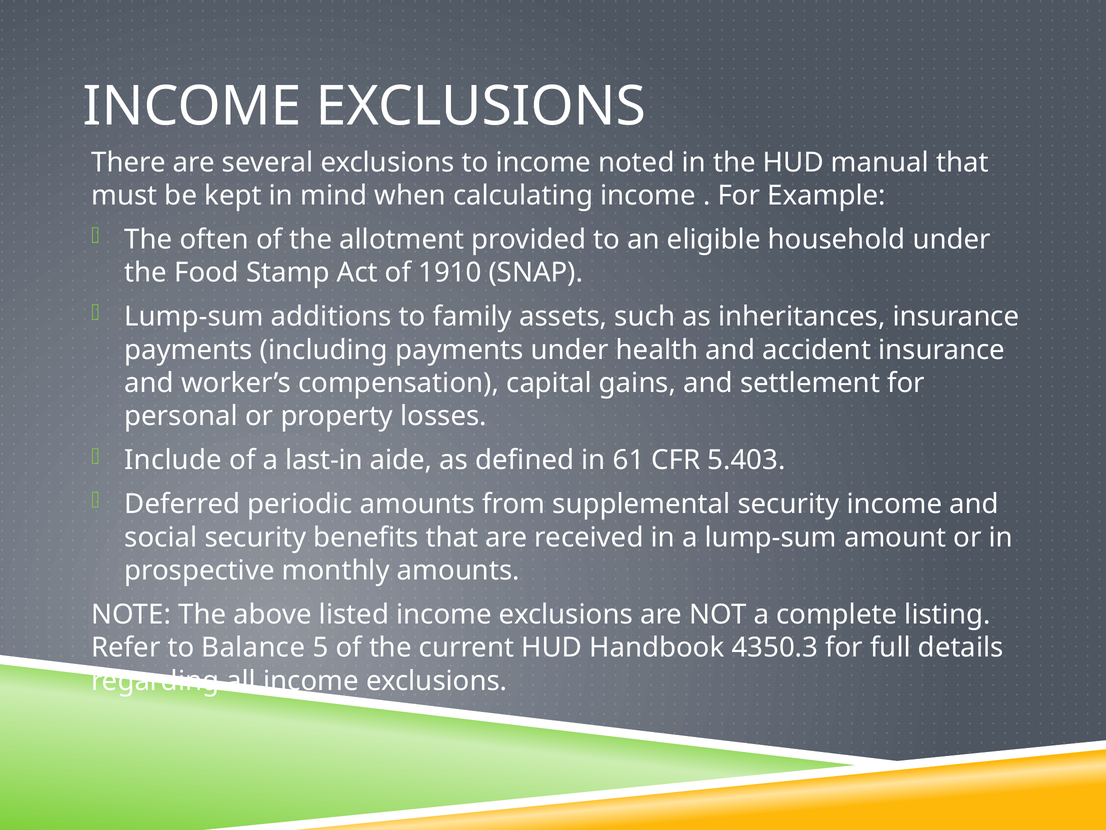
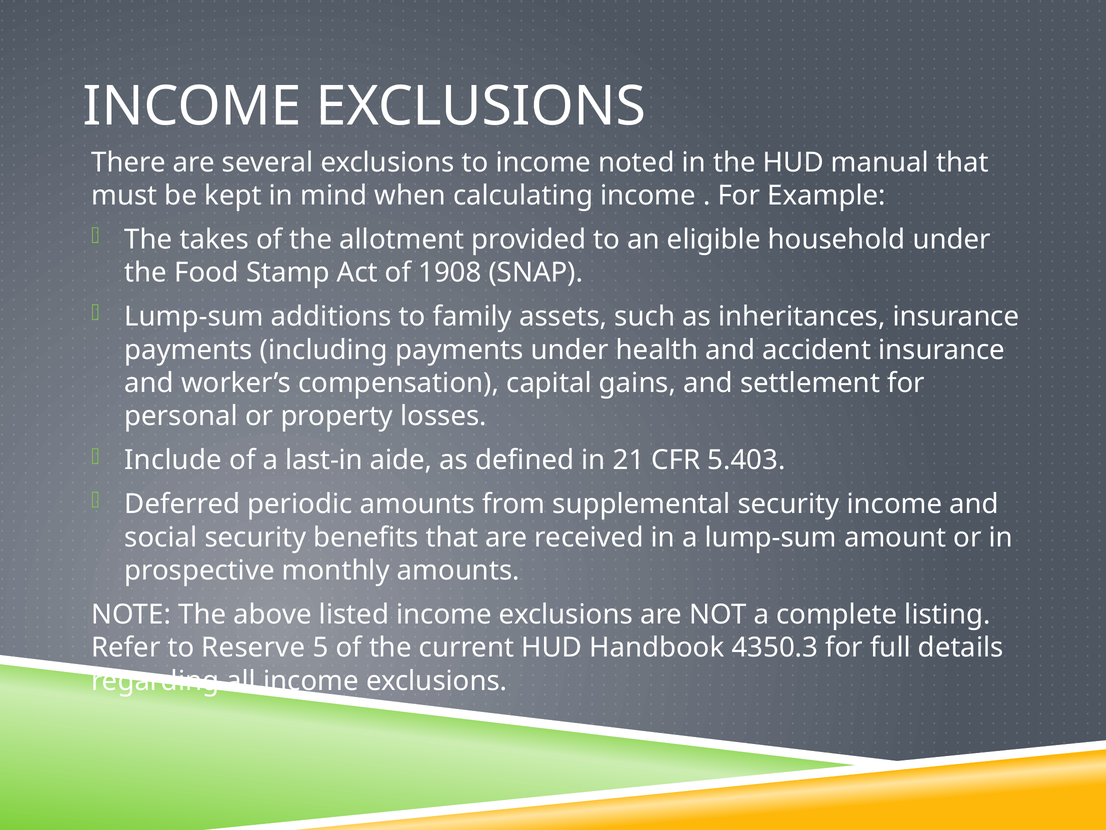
often: often -> takes
1910: 1910 -> 1908
61: 61 -> 21
Balance: Balance -> Reserve
